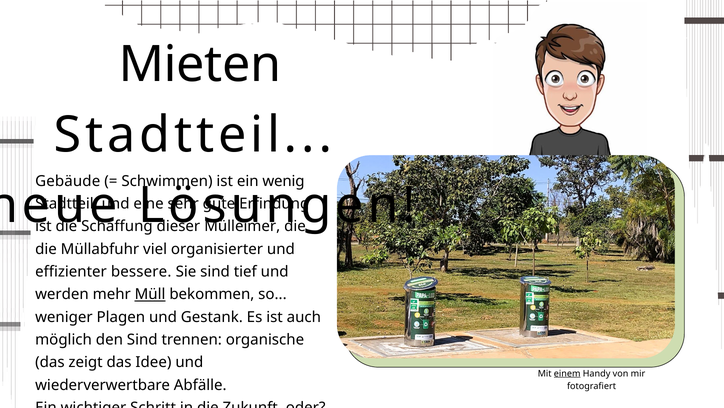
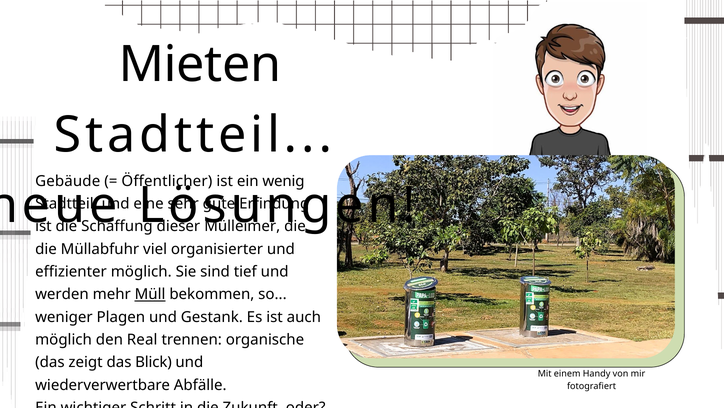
Schwimmen: Schwimmen -> Öffentlicher
effizienter bessere: bessere -> möglich
den Sind: Sind -> Real
Idee: Idee -> Blick
einem underline: present -> none
